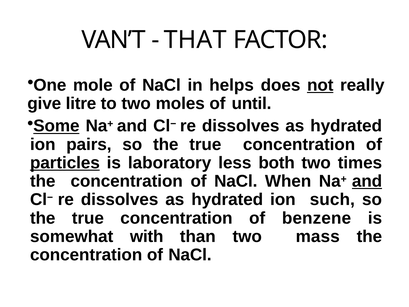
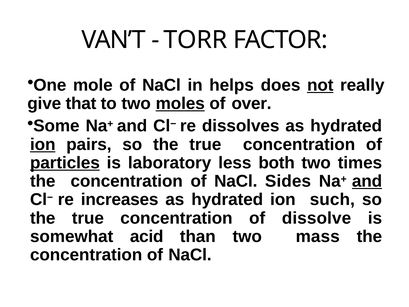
THAT: THAT -> TORR
litre: litre -> that
moles underline: none -> present
until: until -> over
Some underline: present -> none
ion at (43, 144) underline: none -> present
When: When -> Sides
dissolves at (120, 200): dissolves -> increases
benzene: benzene -> dissolve
with: with -> acid
